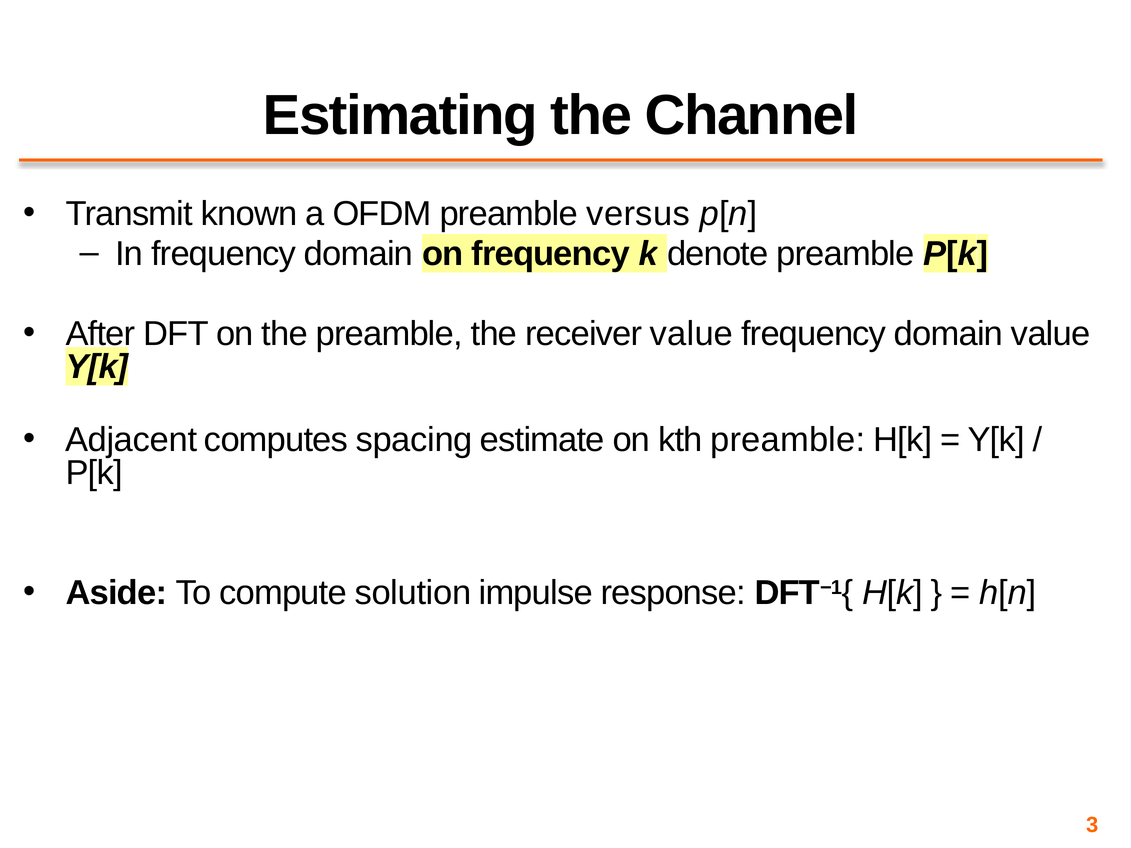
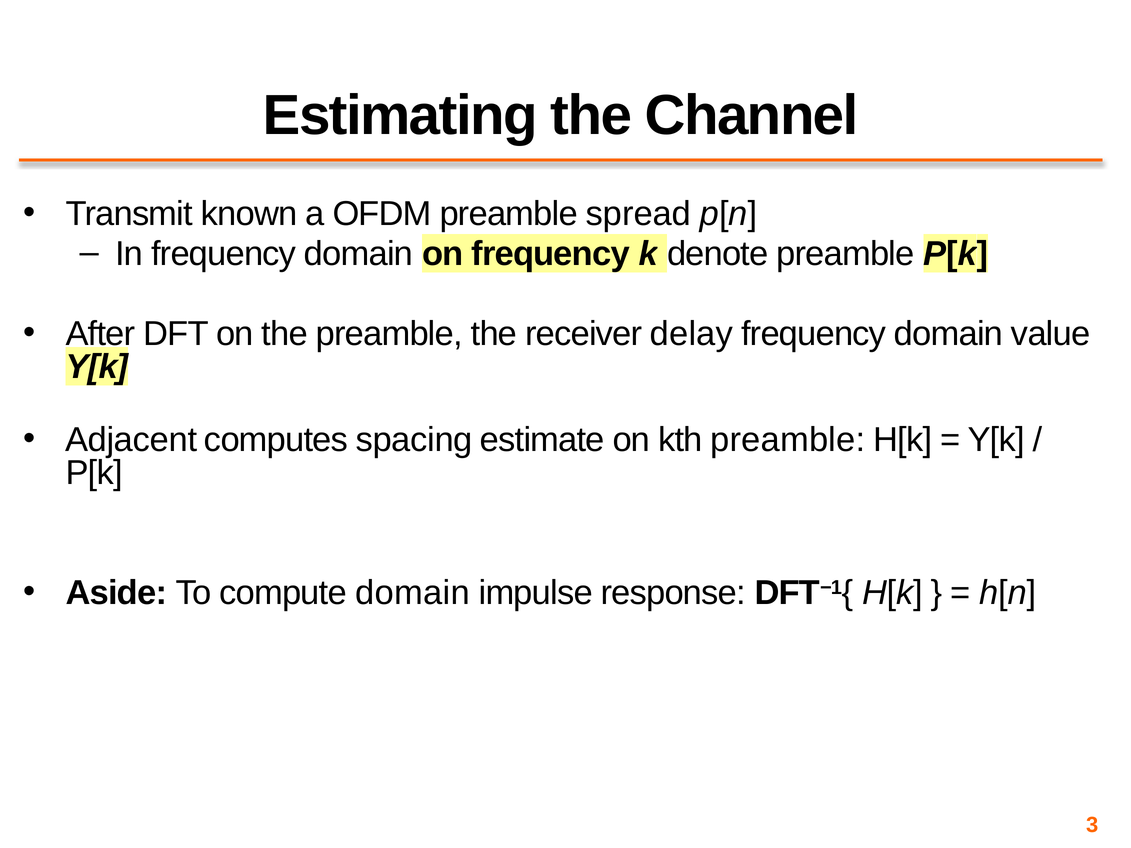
versus: versus -> spread
receiver value: value -> delay
compute solution: solution -> domain
